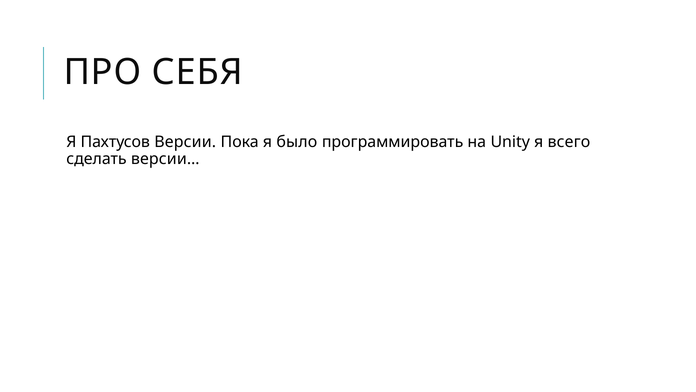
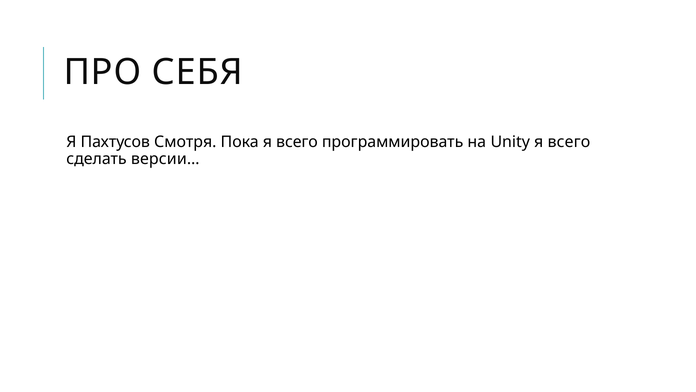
Версии: Версии -> Смотря
Пока я было: было -> всего
